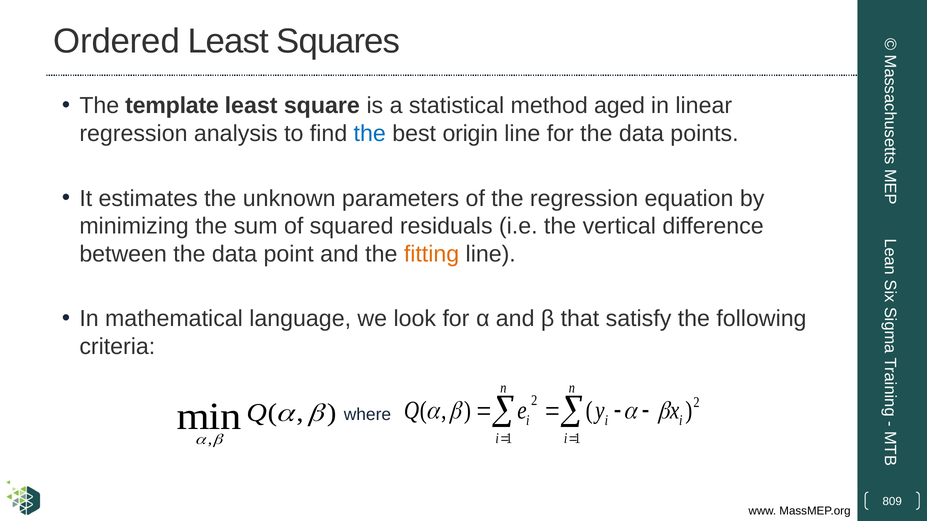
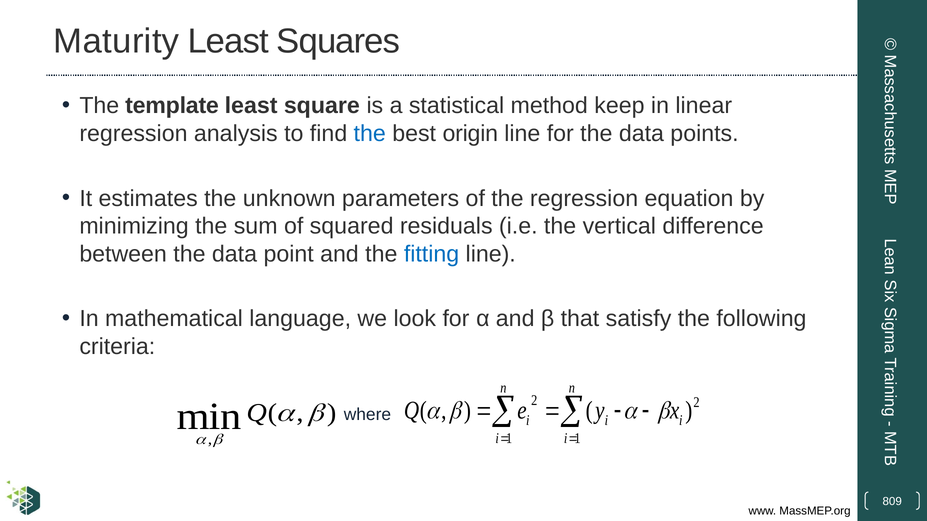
Ordered: Ordered -> Maturity
aged: aged -> keep
fitting colour: orange -> blue
